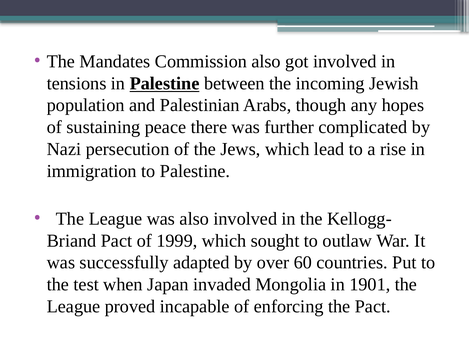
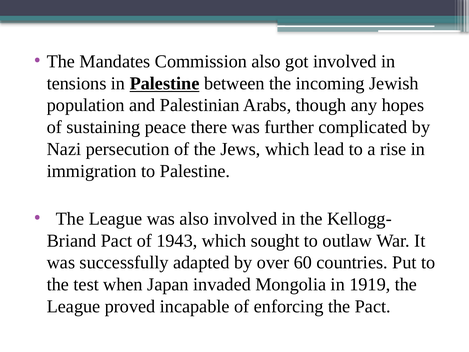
1999: 1999 -> 1943
1901: 1901 -> 1919
